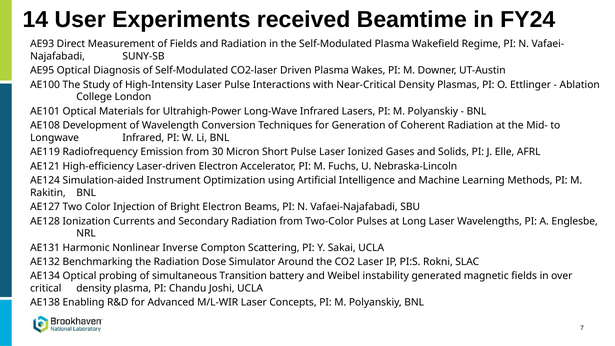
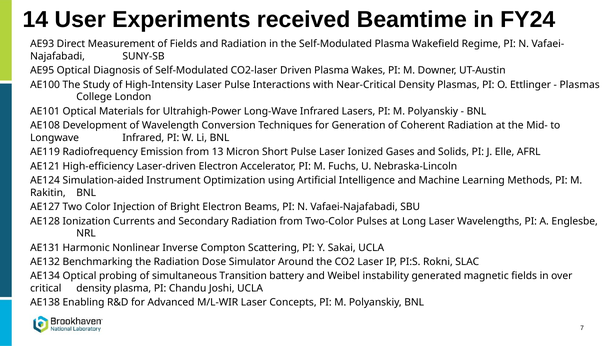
Ablation at (580, 85): Ablation -> Plasmas
30: 30 -> 13
